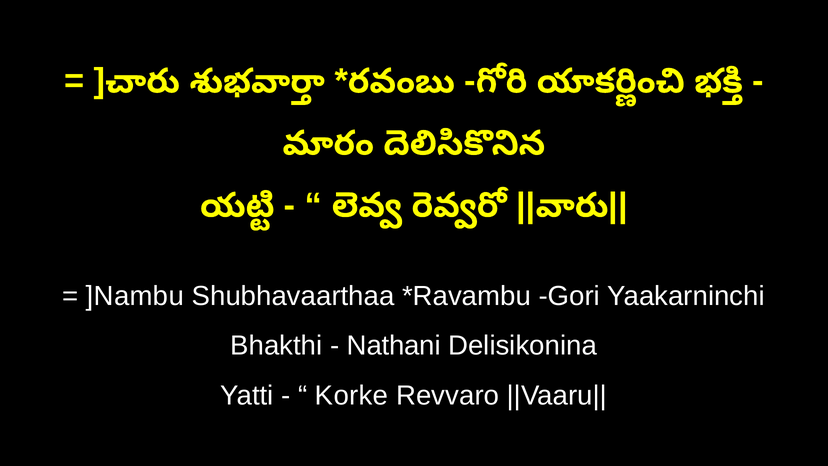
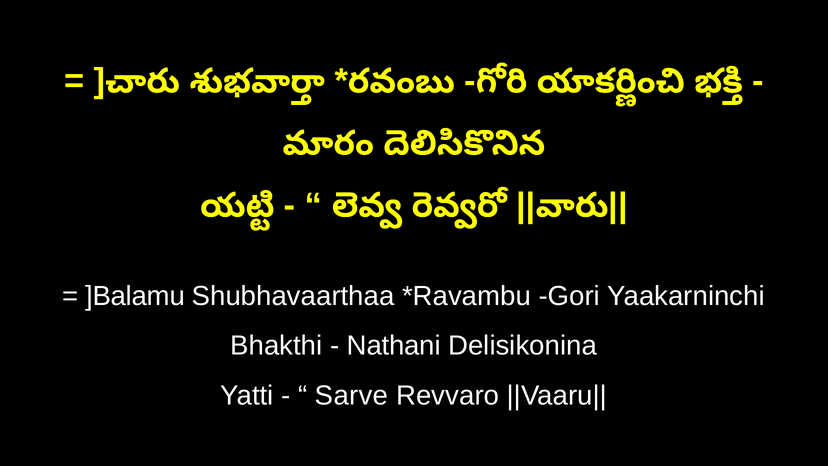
]Nambu: ]Nambu -> ]Balamu
Korke: Korke -> Sarve
